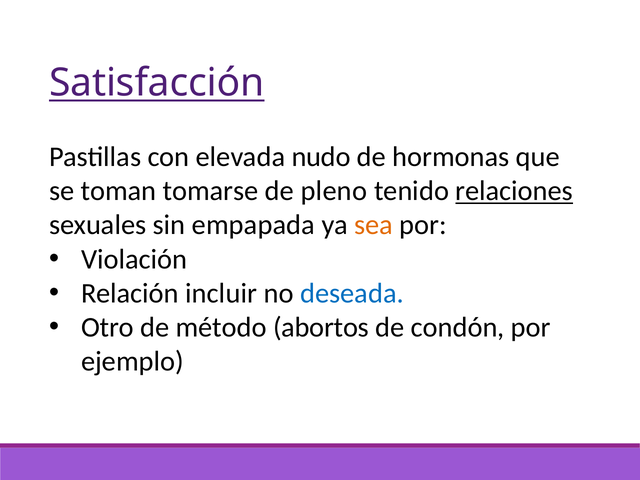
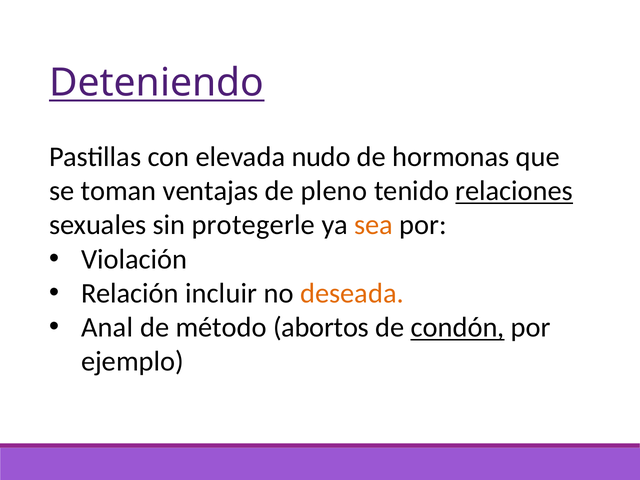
Satisfacción: Satisfacción -> Deteniendo
tomarse: tomarse -> ventajas
empapada: empapada -> protegerle
deseada colour: blue -> orange
Otro: Otro -> Anal
condón underline: none -> present
